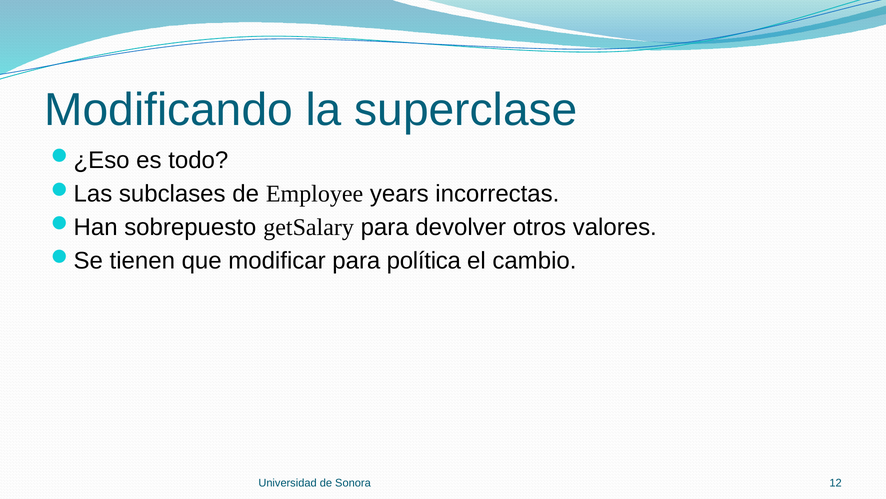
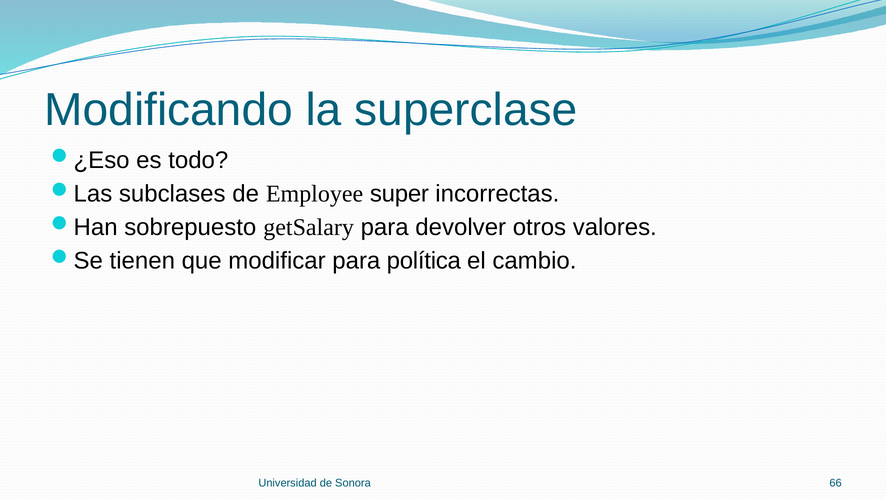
years: years -> super
12: 12 -> 66
